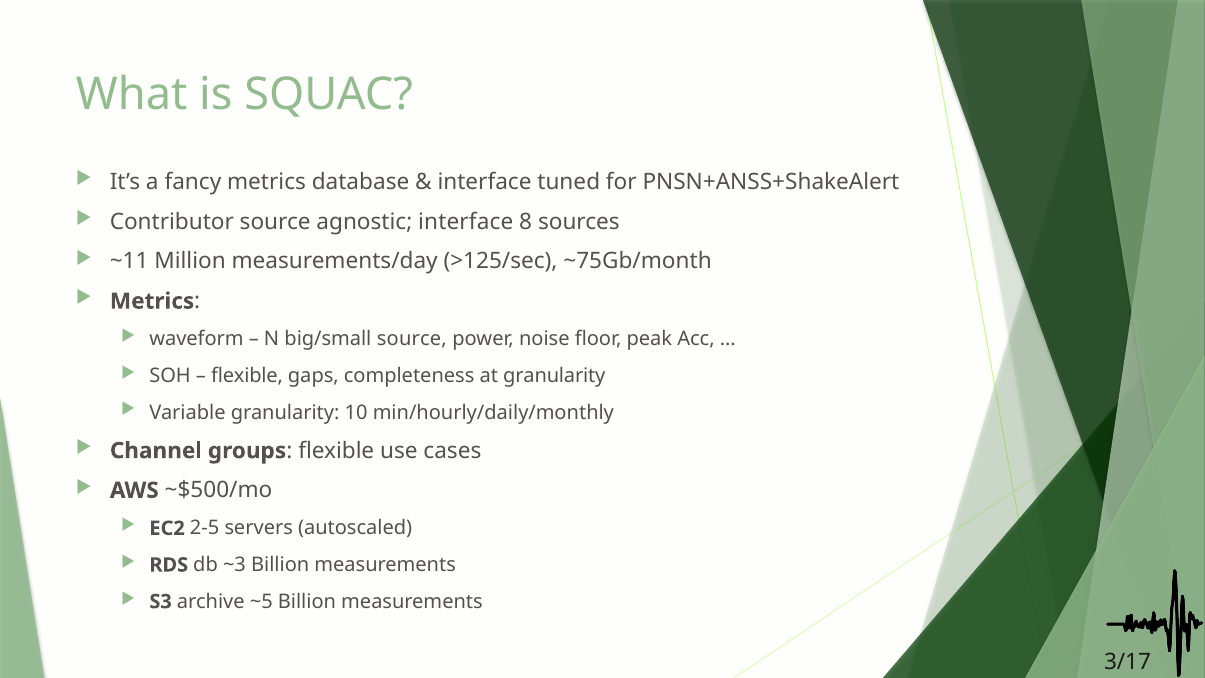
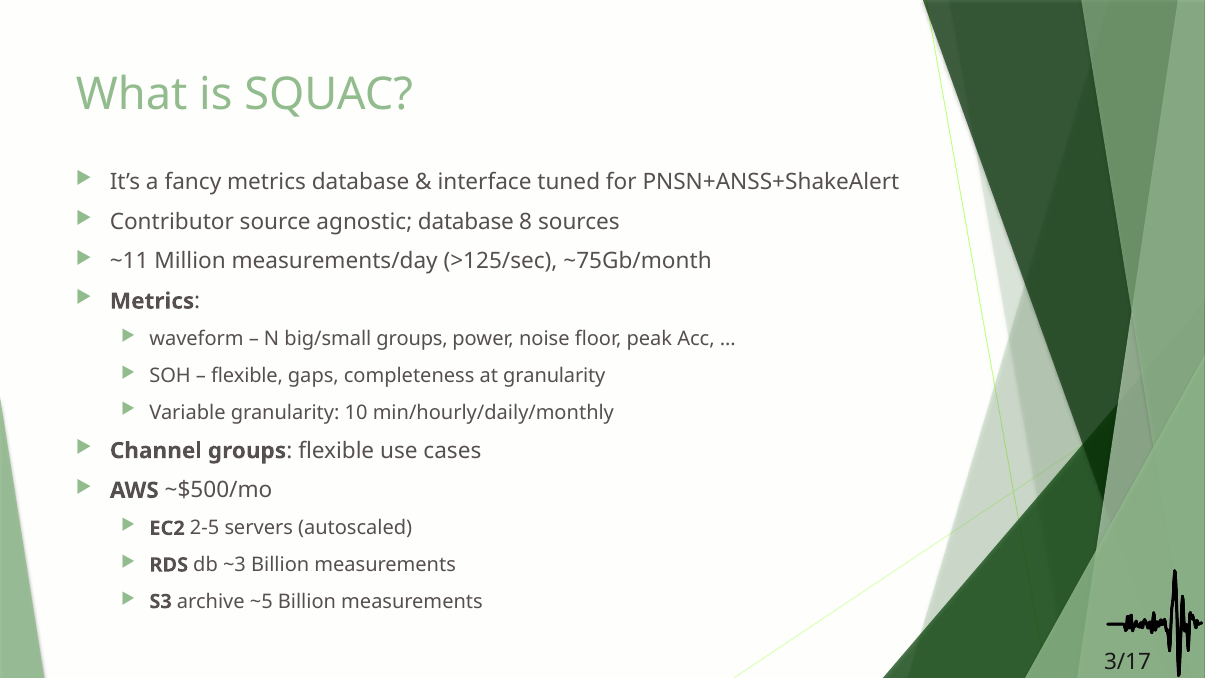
agnostic interface: interface -> database
big/small source: source -> groups
